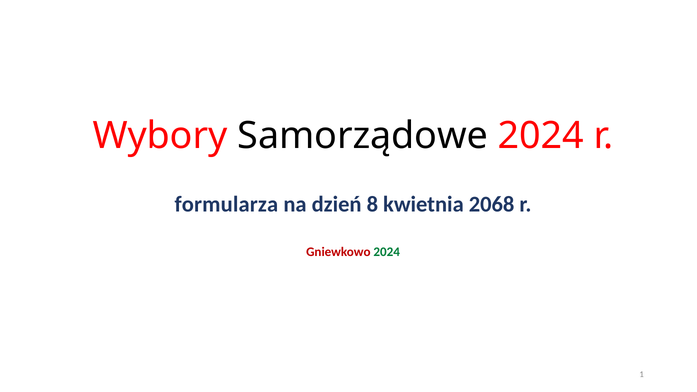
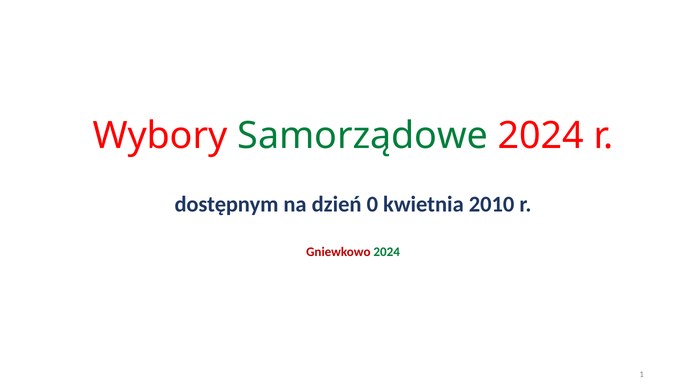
Samorządowe colour: black -> green
formularza: formularza -> dostępnym
8: 8 -> 0
2068: 2068 -> 2010
